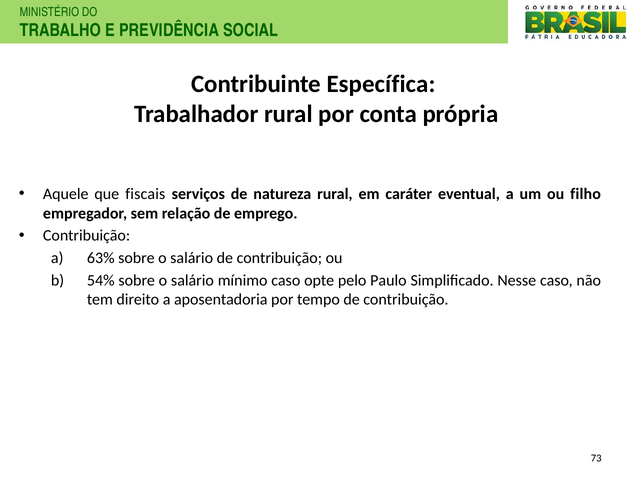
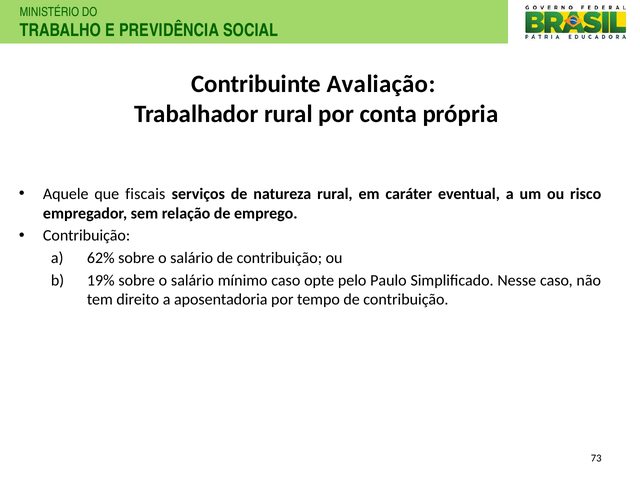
Específica: Específica -> Avaliação
filho: filho -> risco
63%: 63% -> 62%
54%: 54% -> 19%
